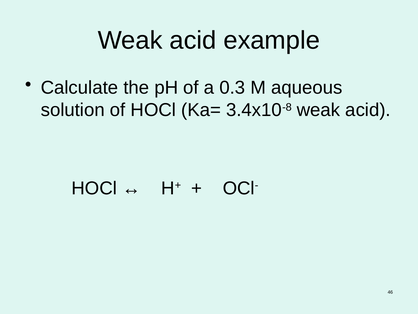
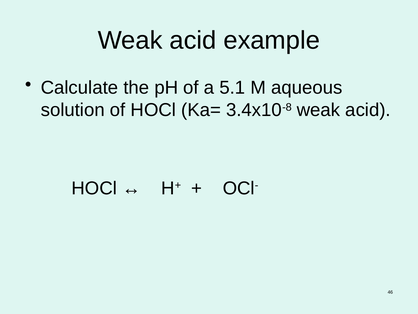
0.3: 0.3 -> 5.1
